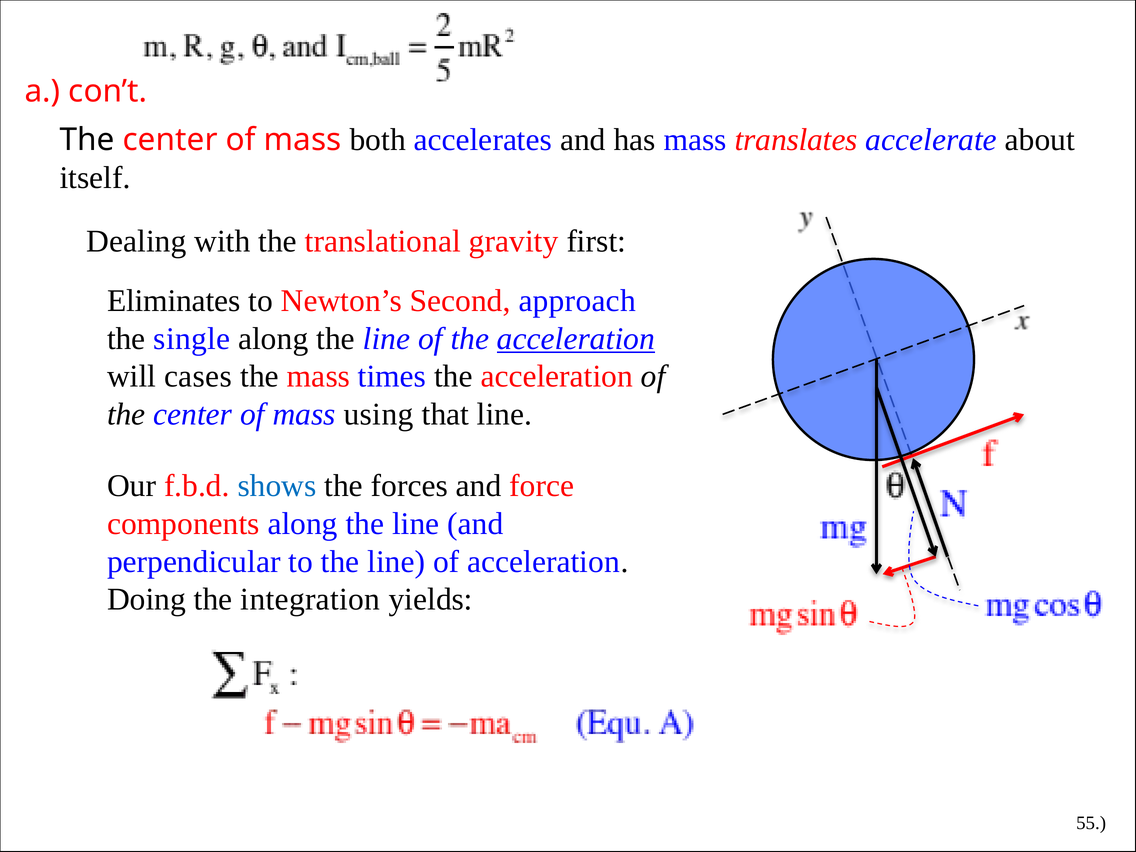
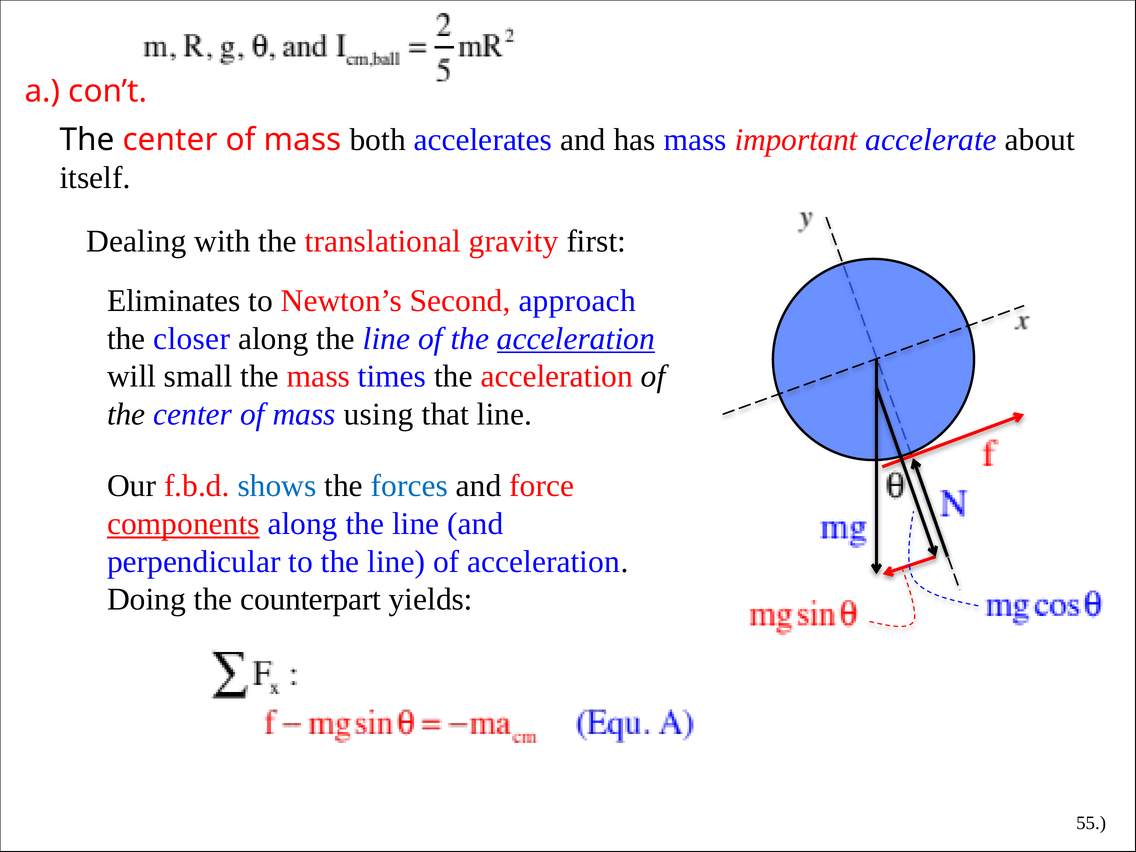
translates: translates -> important
single: single -> closer
cases: cases -> small
forces colour: black -> blue
components underline: none -> present
integration: integration -> counterpart
